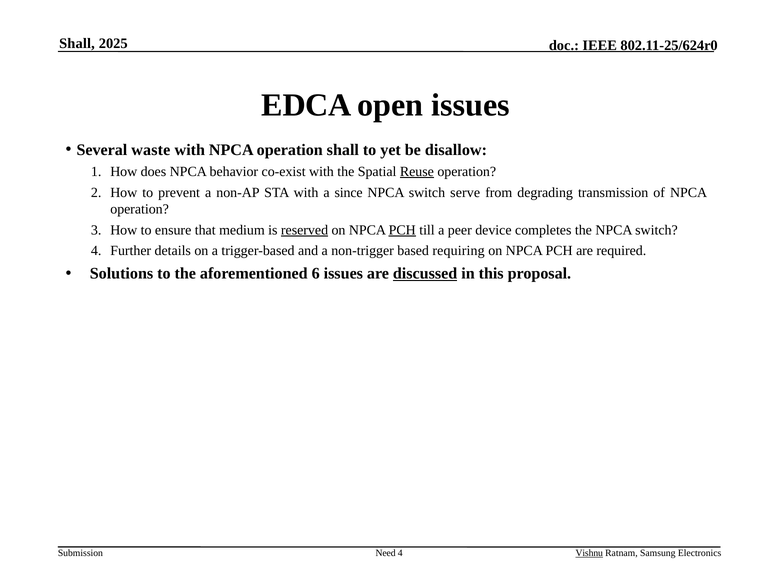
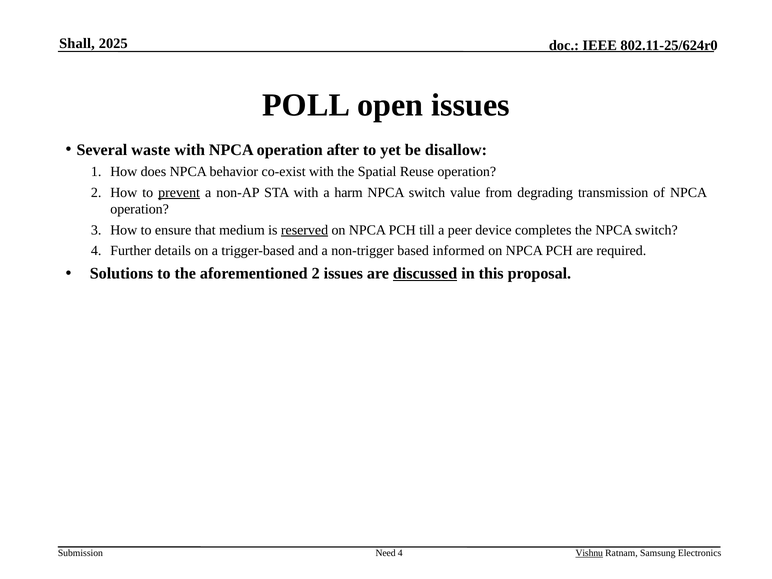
EDCA: EDCA -> POLL
operation shall: shall -> after
Reuse underline: present -> none
prevent underline: none -> present
since: since -> harm
serve: serve -> value
PCH at (402, 230) underline: present -> none
requiring: requiring -> informed
aforementioned 6: 6 -> 2
